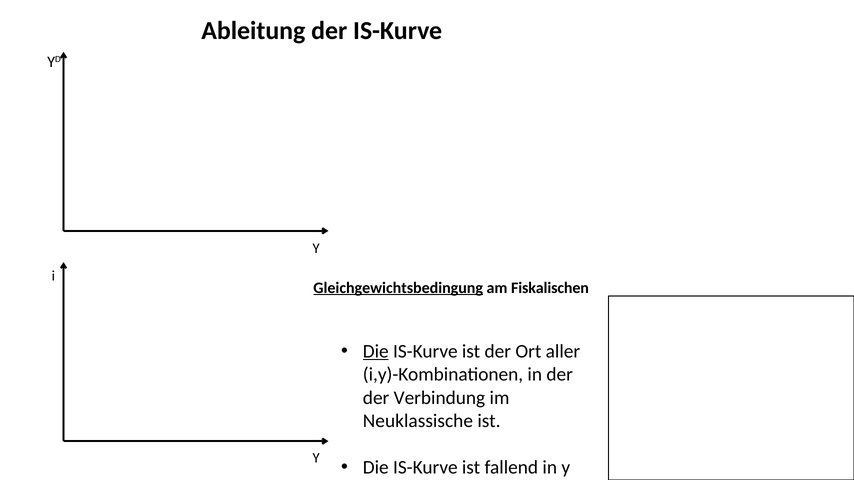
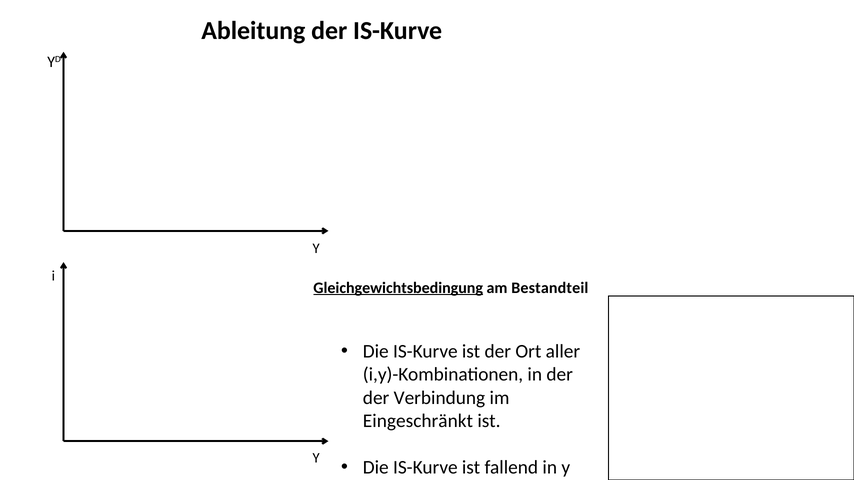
Fiskalischen: Fiskalischen -> Bestandteil
Die at (376, 352) underline: present -> none
Neuklassische: Neuklassische -> Eingeschränkt
